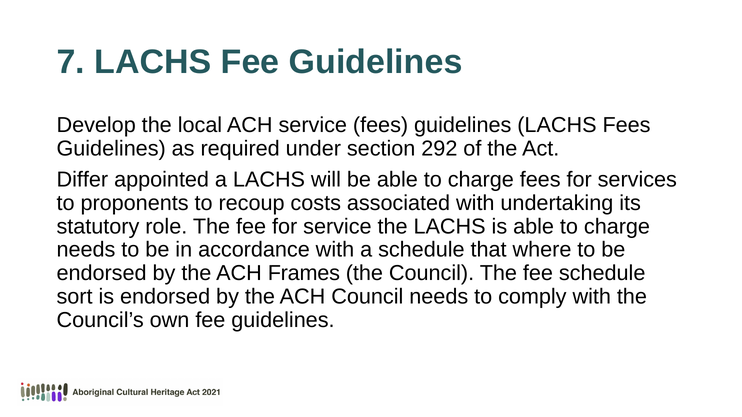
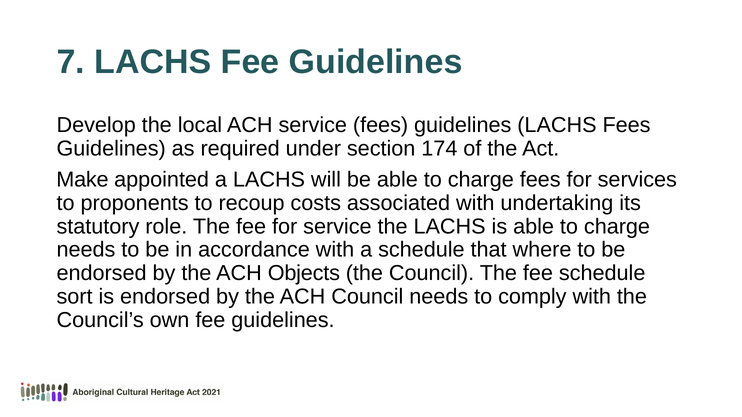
292: 292 -> 174
Differ: Differ -> Make
Frames: Frames -> Objects
